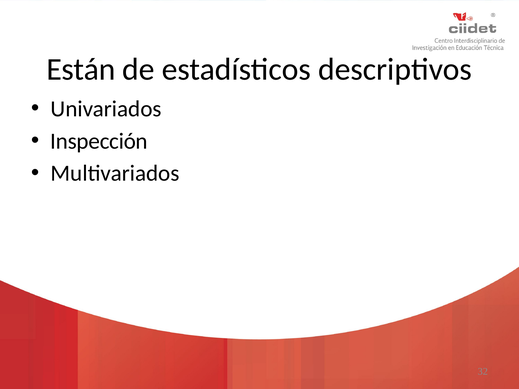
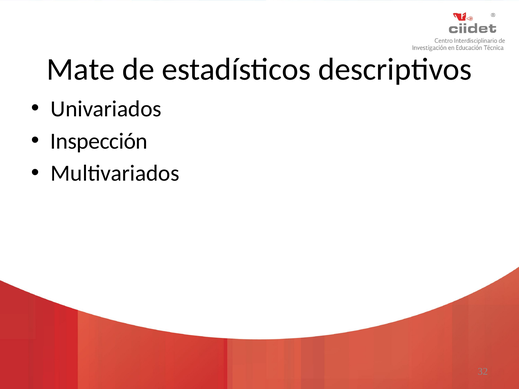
Están: Están -> Mate
